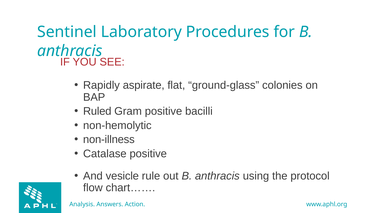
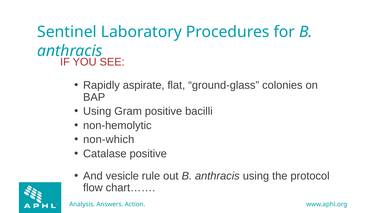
Ruled at (97, 111): Ruled -> Using
non-illness: non-illness -> non-which
